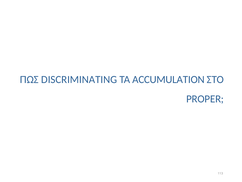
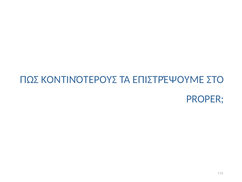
DISCRIMINATING: DISCRIMINATING -> ΚΟΝΤΙΝΌΤΕΡΟΥΣ
ACCUMULATION: ACCUMULATION -> ΕΠΙΣΤΡΈΨΟΥΜΕ
